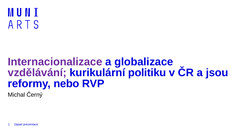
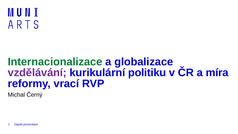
Internacionalizace colour: purple -> green
jsou: jsou -> míra
nebo: nebo -> vrací
